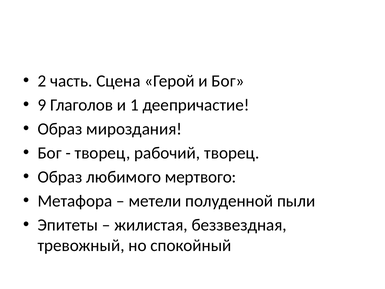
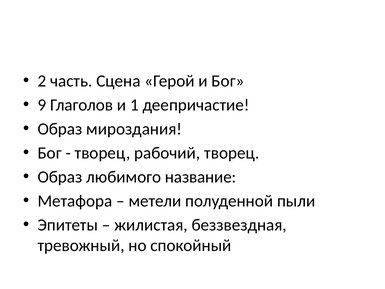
мертвого: мертвого -> название
